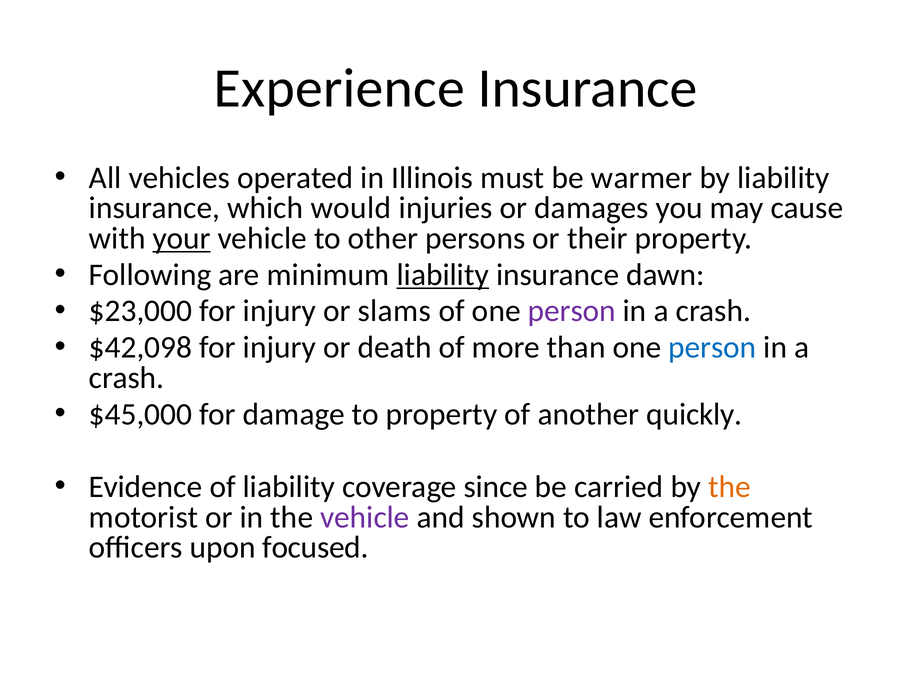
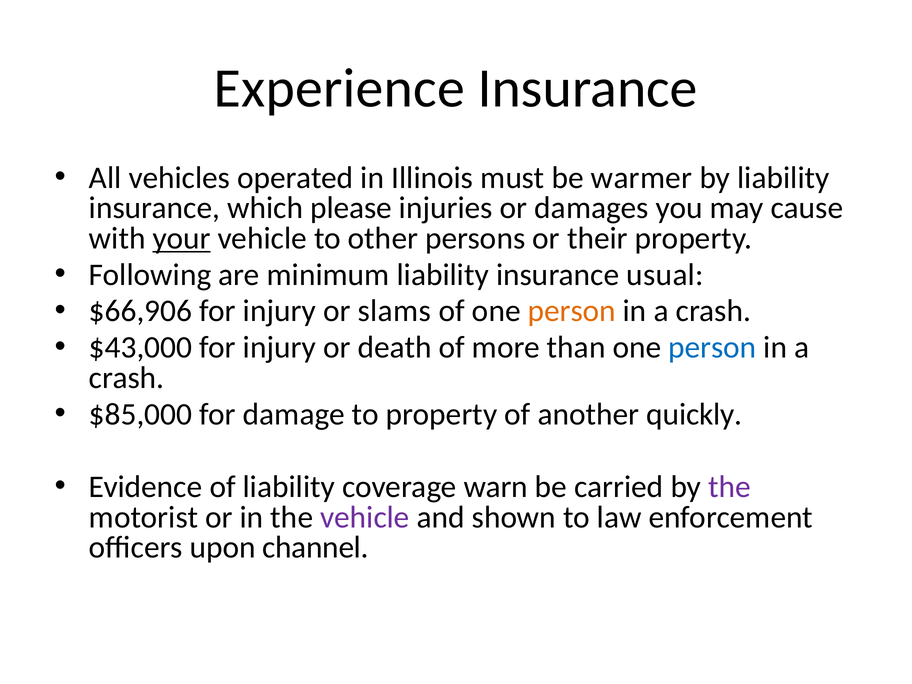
would: would -> please
liability at (443, 275) underline: present -> none
dawn: dawn -> usual
$23,000: $23,000 -> $66,906
person at (572, 311) colour: purple -> orange
$42,098: $42,098 -> $43,000
$45,000: $45,000 -> $85,000
since: since -> warn
the at (729, 487) colour: orange -> purple
focused: focused -> channel
